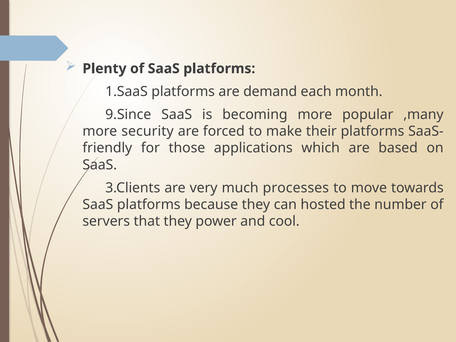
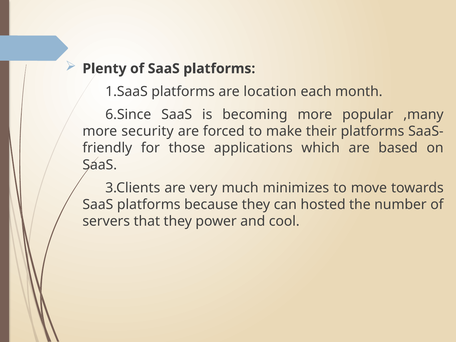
demand: demand -> location
9.Since: 9.Since -> 6.Since
processes: processes -> minimizes
